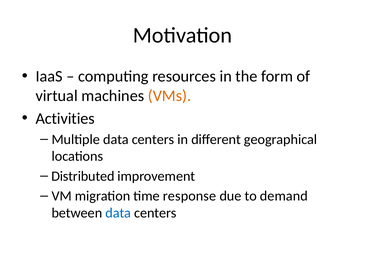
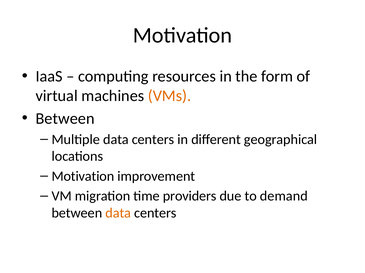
Activities at (65, 119): Activities -> Between
Distributed at (83, 177): Distributed -> Motivation
response: response -> providers
data at (118, 213) colour: blue -> orange
